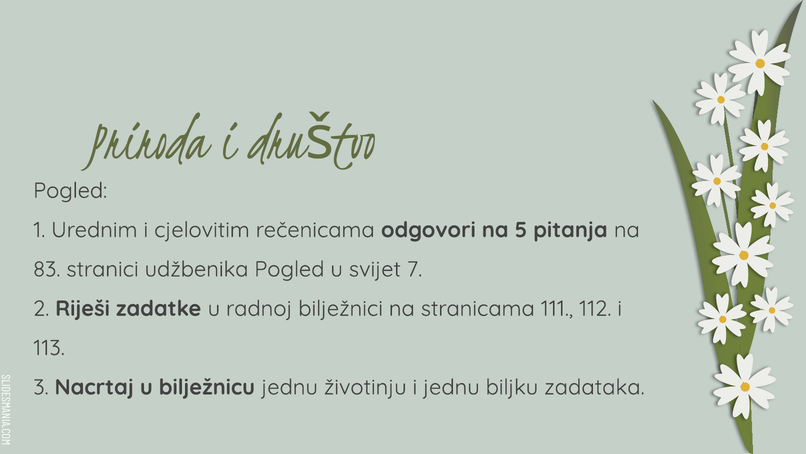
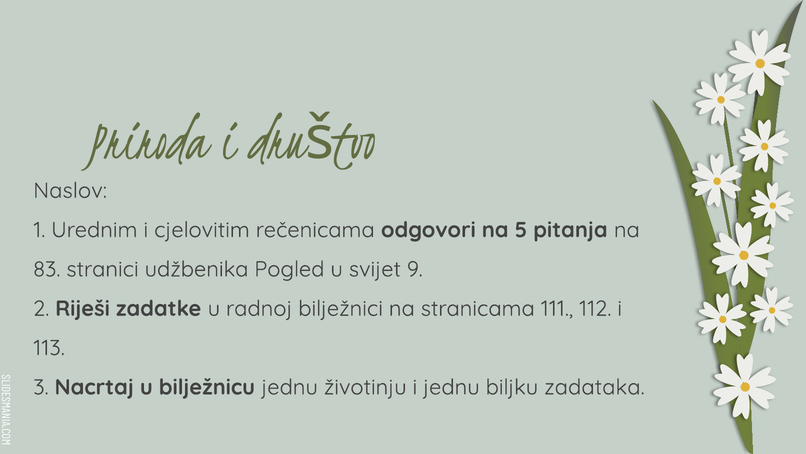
Pogled at (70, 190): Pogled -> Naslov
7: 7 -> 9
